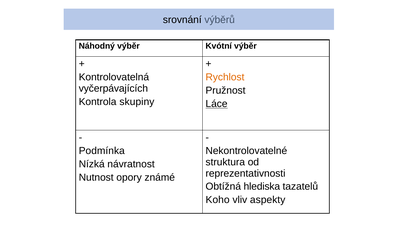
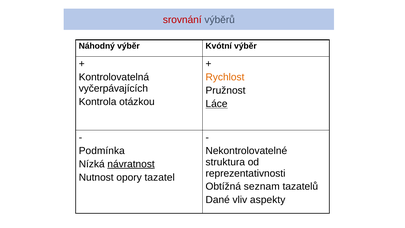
srovnání colour: black -> red
skupiny: skupiny -> otázkou
návratnost underline: none -> present
známé: známé -> tazatel
hlediska: hlediska -> seznam
Koho: Koho -> Dané
